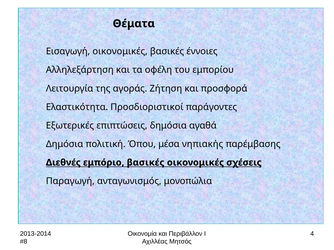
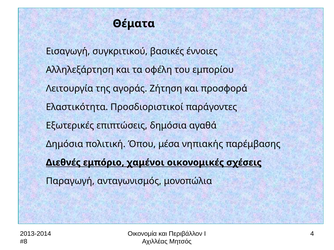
Εισαγωγή οικονομικές: οικονομικές -> συγκριτικού
εμπόριο βασικές: βασικές -> χαμένοι
